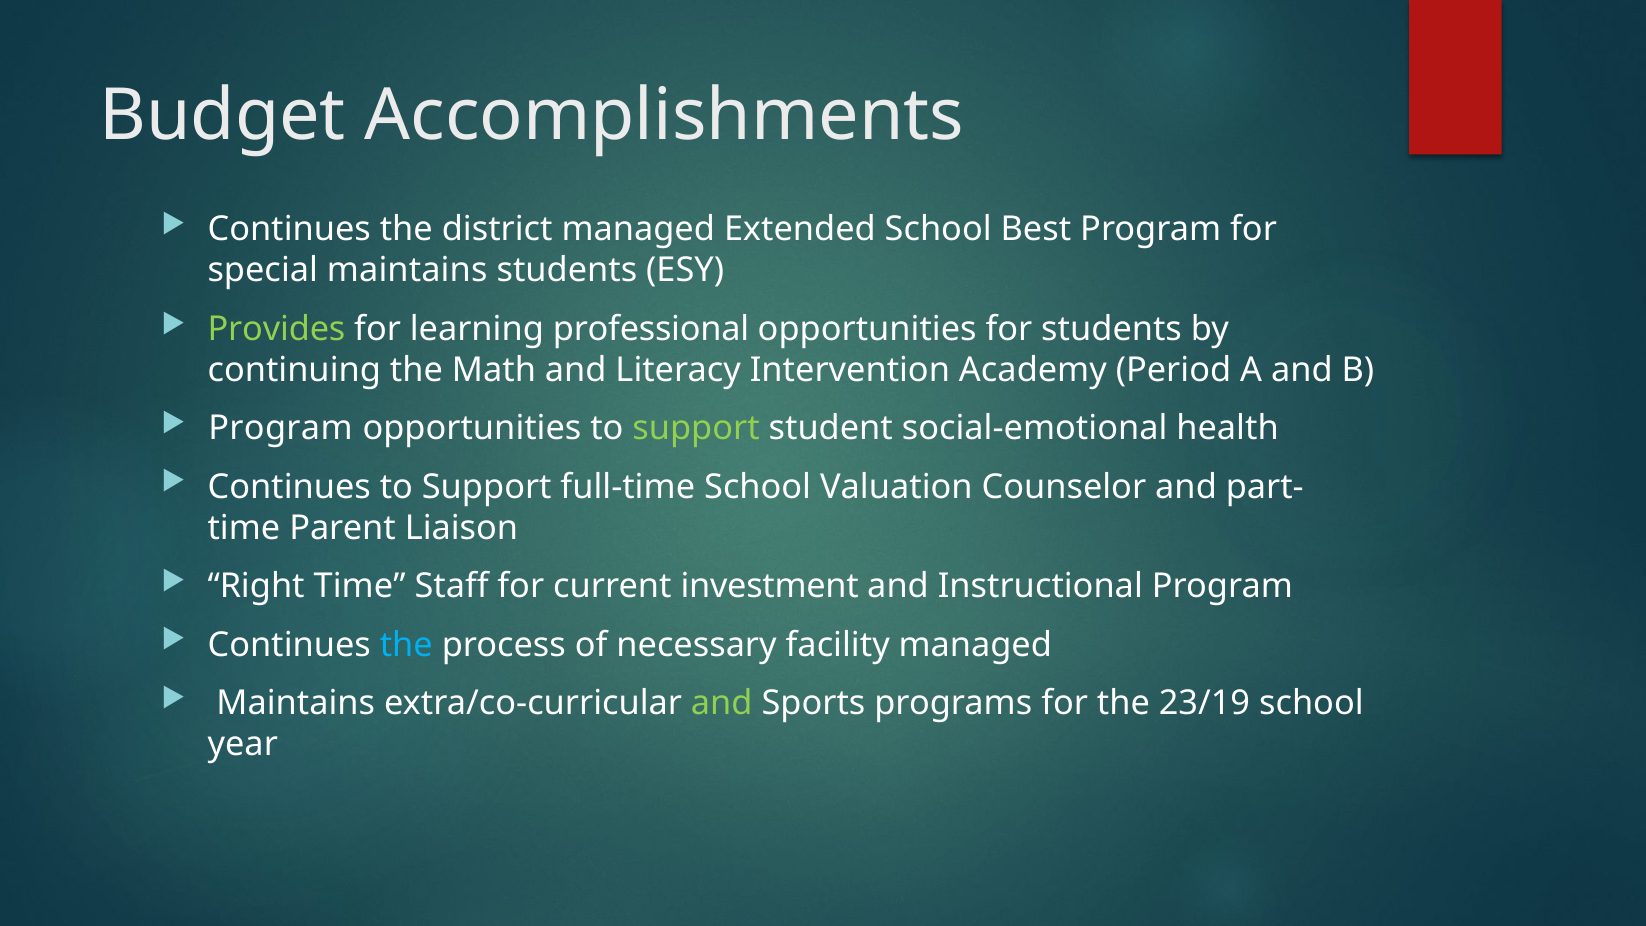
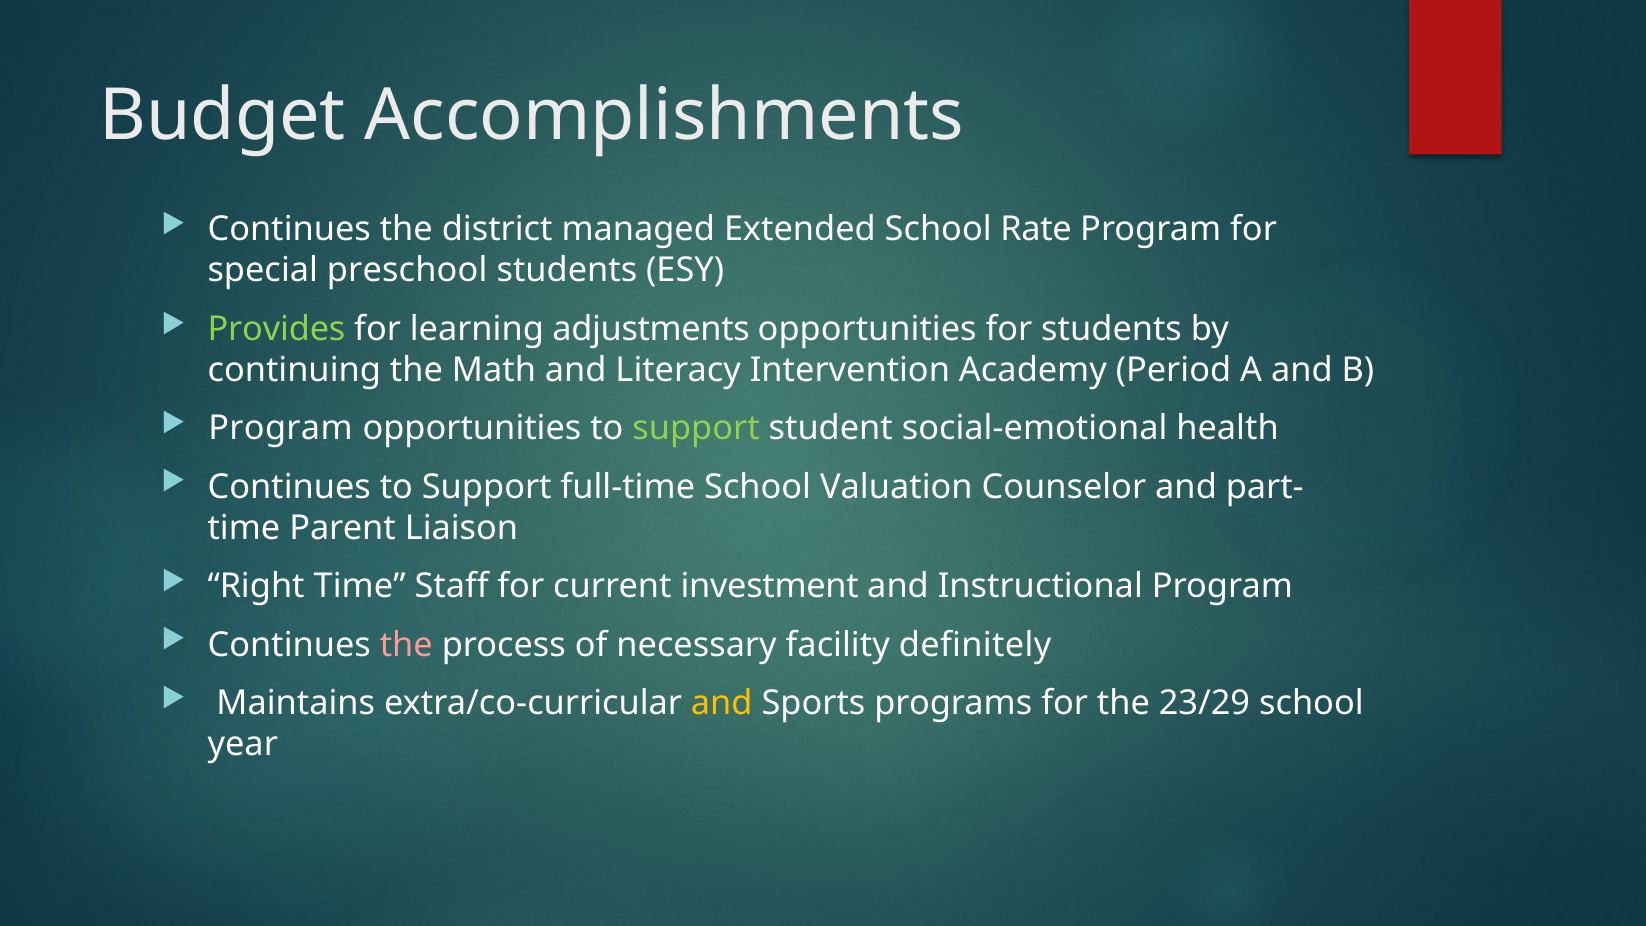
Best: Best -> Rate
special maintains: maintains -> preschool
professional: professional -> adjustments
the at (406, 645) colour: light blue -> pink
facility managed: managed -> definitely
and at (722, 703) colour: light green -> yellow
23/19: 23/19 -> 23/29
